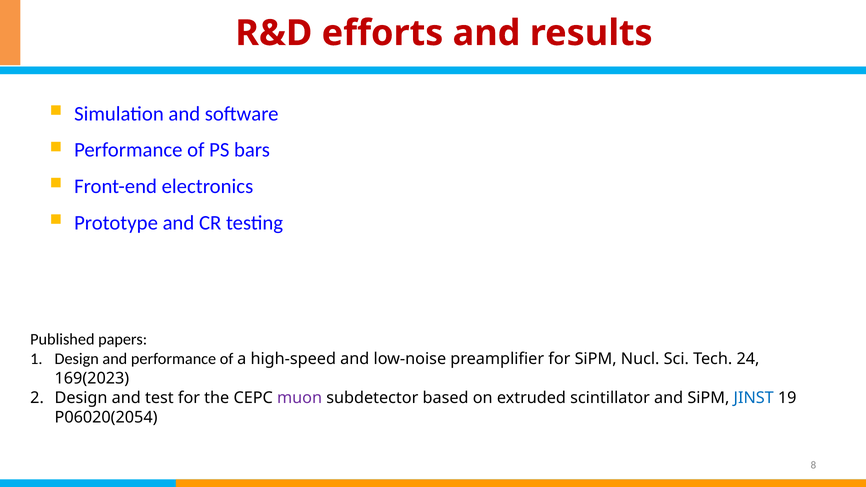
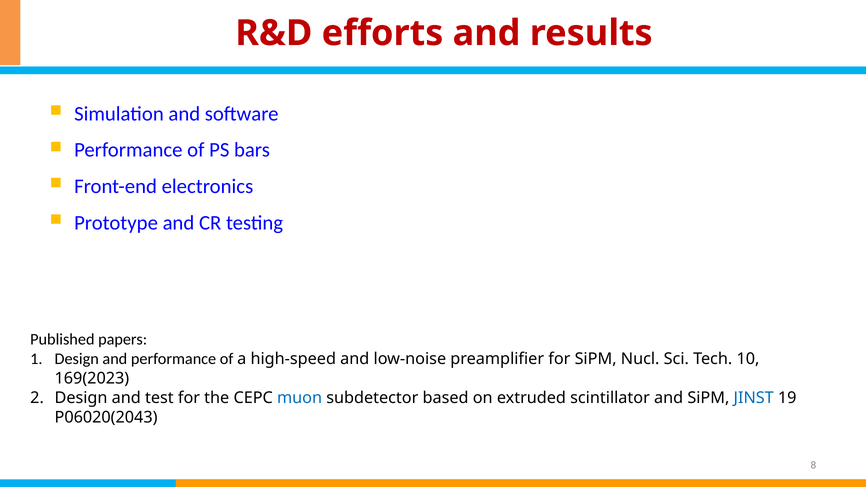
24: 24 -> 10
muon colour: purple -> blue
P06020(2054: P06020(2054 -> P06020(2043
